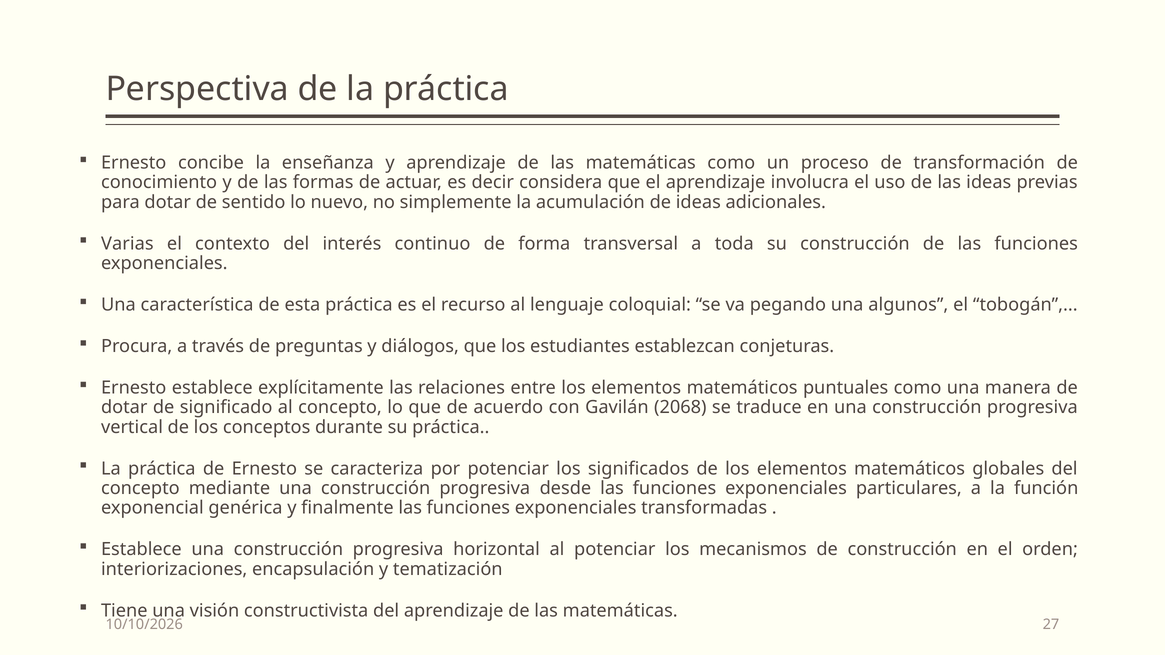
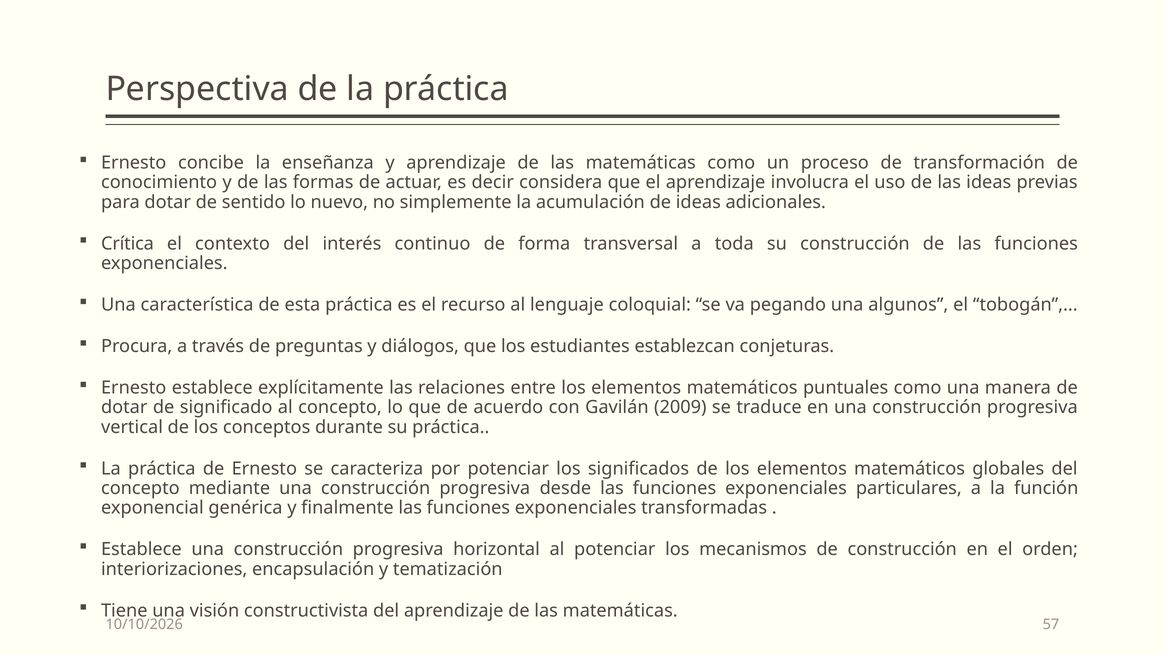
Varias: Varias -> Crítica
2068: 2068 -> 2009
27: 27 -> 57
